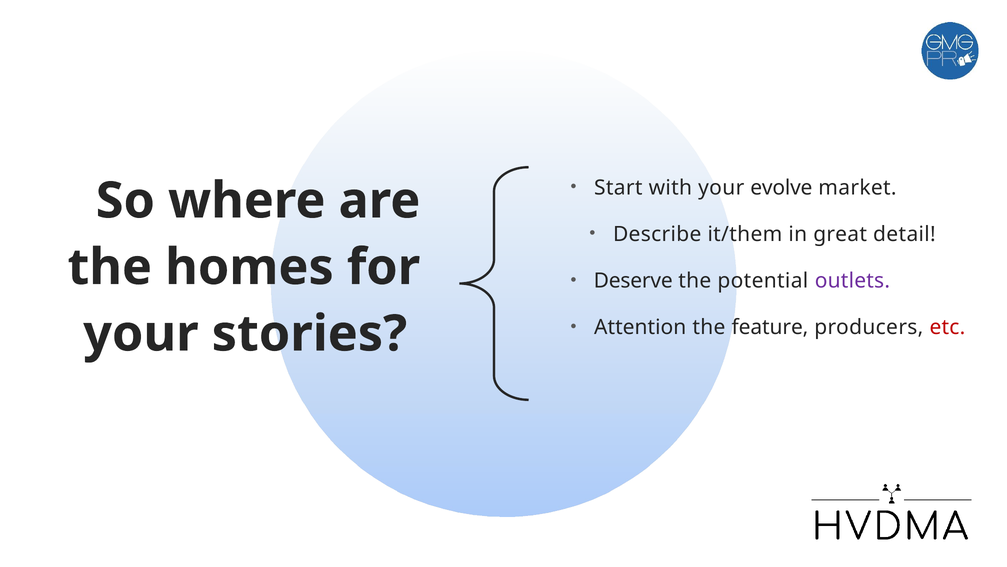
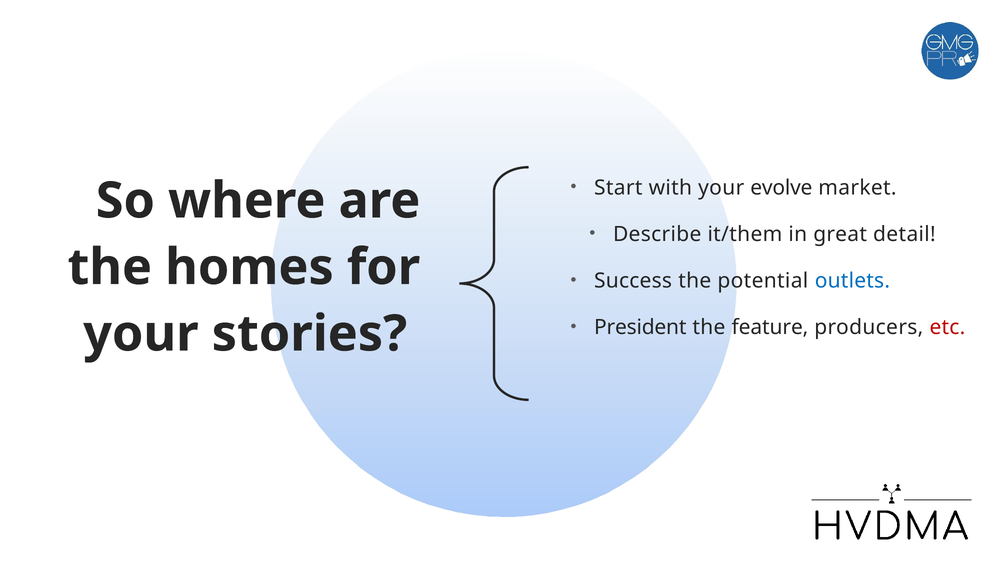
Deserve: Deserve -> Success
outlets colour: purple -> blue
Attention: Attention -> President
